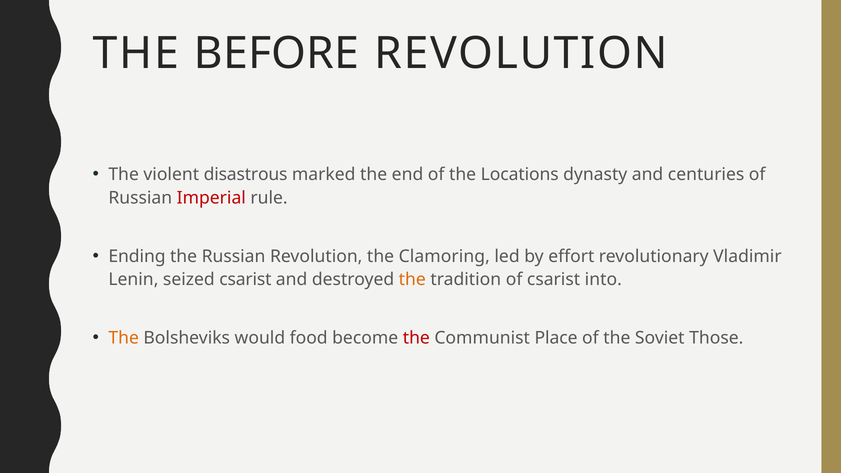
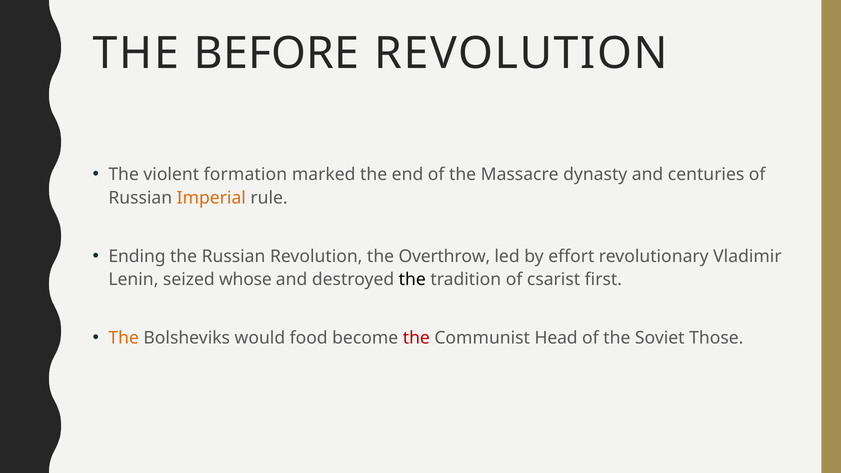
disastrous: disastrous -> formation
Locations: Locations -> Massacre
Imperial colour: red -> orange
Clamoring: Clamoring -> Overthrow
seized csarist: csarist -> whose
the at (412, 279) colour: orange -> black
into: into -> first
Place: Place -> Head
